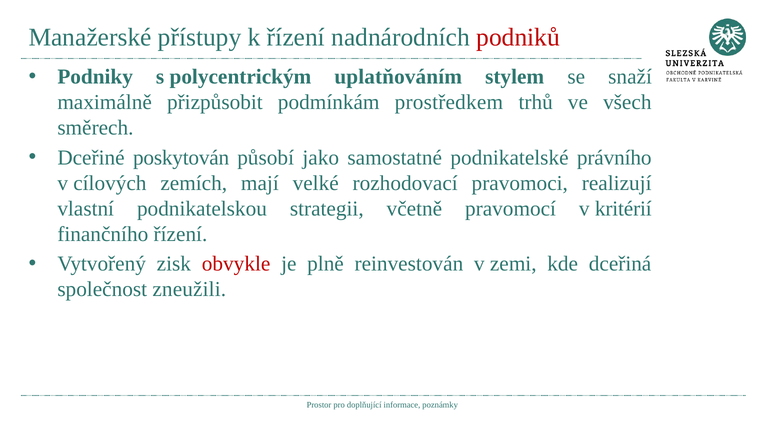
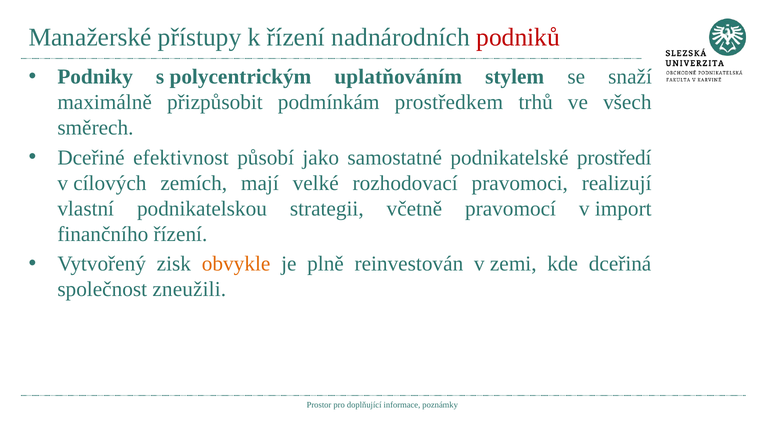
poskytován: poskytován -> efektivnost
právního: právního -> prostředí
kritérií: kritérií -> import
obvykle colour: red -> orange
